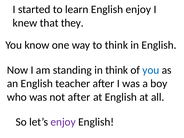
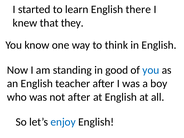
English enjoy: enjoy -> there
in think: think -> good
enjoy at (63, 122) colour: purple -> blue
